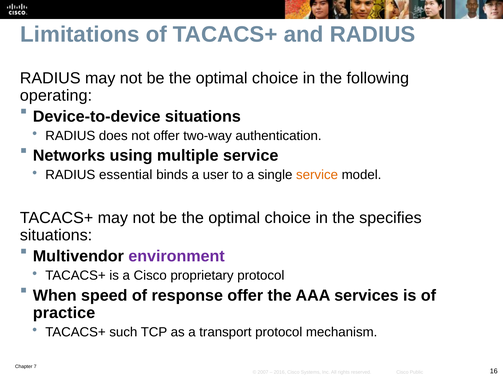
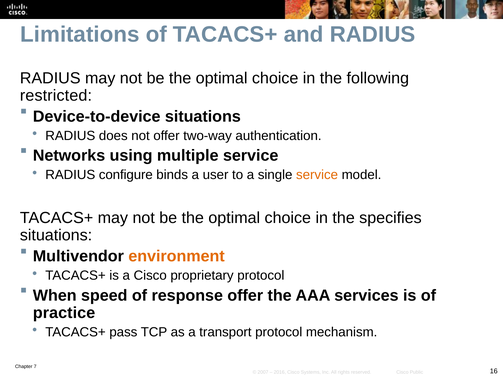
operating: operating -> restricted
essential: essential -> configure
environment colour: purple -> orange
such: such -> pass
